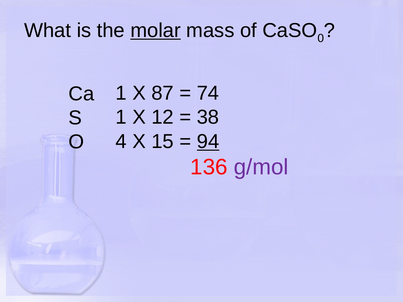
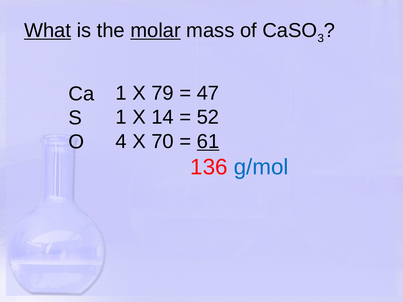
What underline: none -> present
0: 0 -> 3
87: 87 -> 79
74: 74 -> 47
12: 12 -> 14
38: 38 -> 52
15: 15 -> 70
94: 94 -> 61
g/mol colour: purple -> blue
